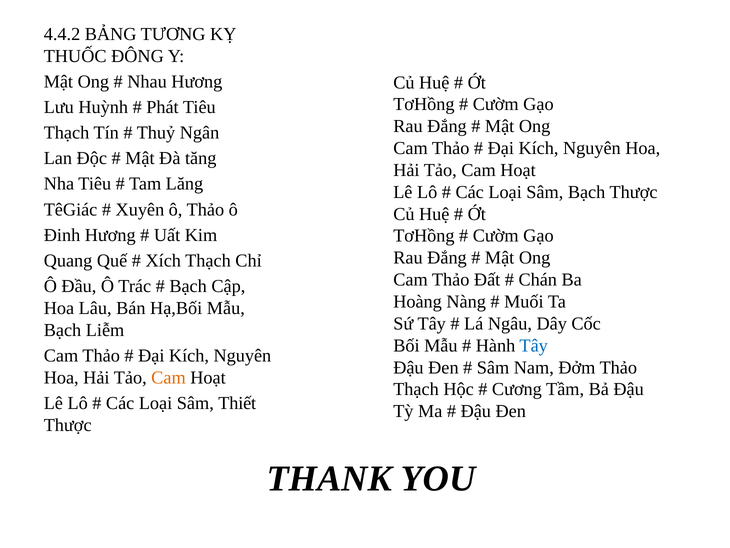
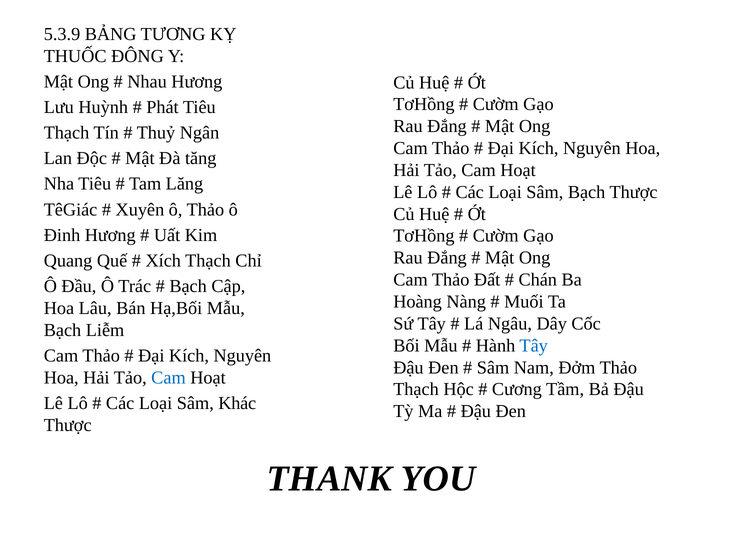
4.4.2: 4.4.2 -> 5.3.9
Cam at (168, 377) colour: orange -> blue
Thiết: Thiết -> Khác
